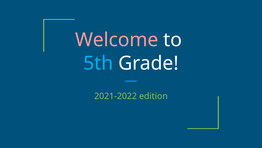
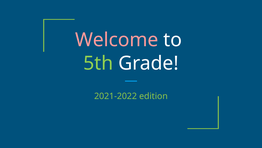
5th colour: light blue -> light green
